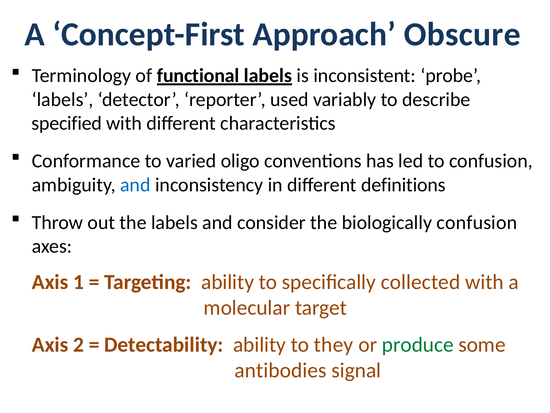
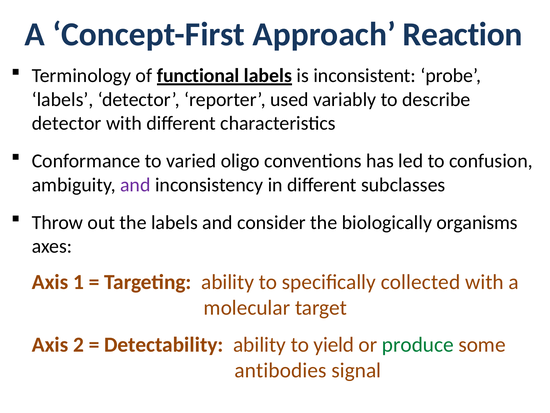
Obscure: Obscure -> Reaction
specified at (67, 123): specified -> detector
and at (135, 185) colour: blue -> purple
definitions: definitions -> subclasses
biologically confusion: confusion -> organisms
they: they -> yield
